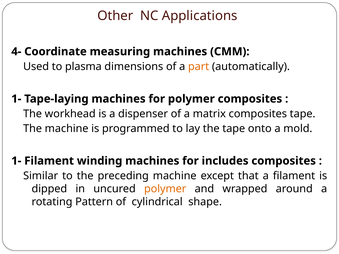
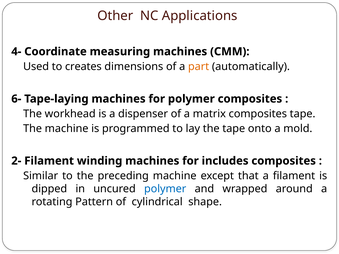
plasma: plasma -> creates
1- at (16, 99): 1- -> 6-
1- at (16, 161): 1- -> 2-
polymer at (165, 189) colour: orange -> blue
